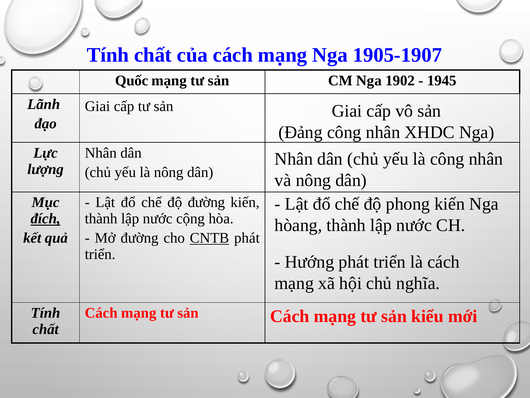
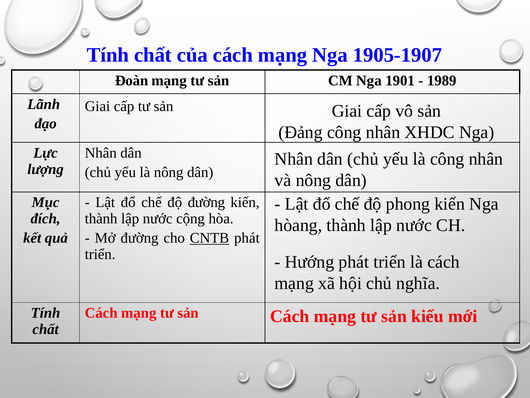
Quốc: Quốc -> Đoàn
1902: 1902 -> 1901
1945: 1945 -> 1989
đích underline: present -> none
